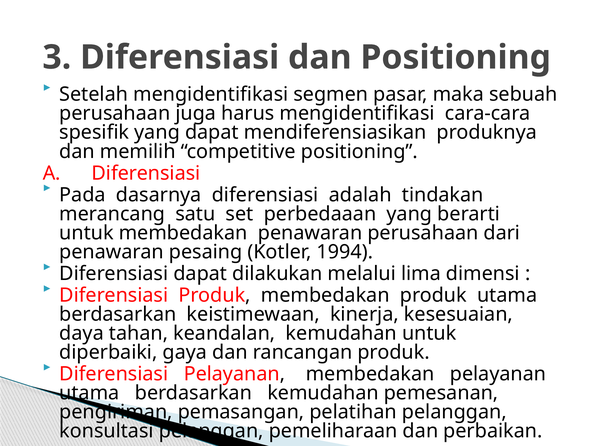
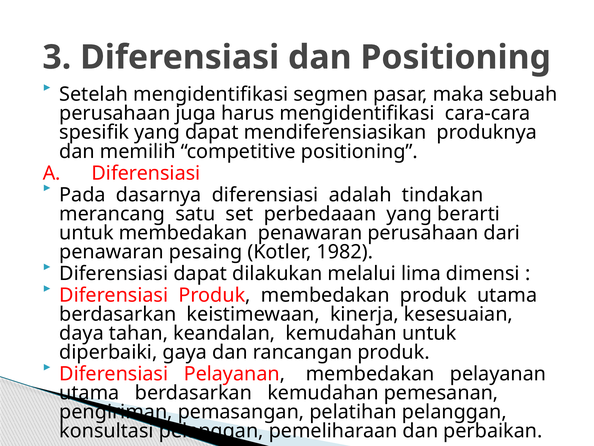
1994: 1994 -> 1982
